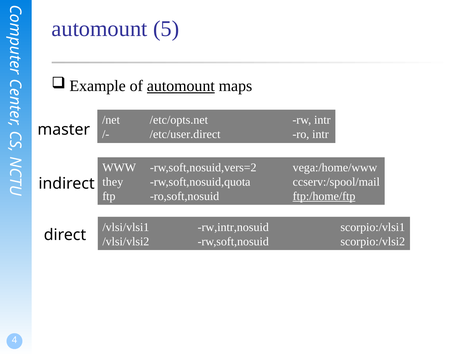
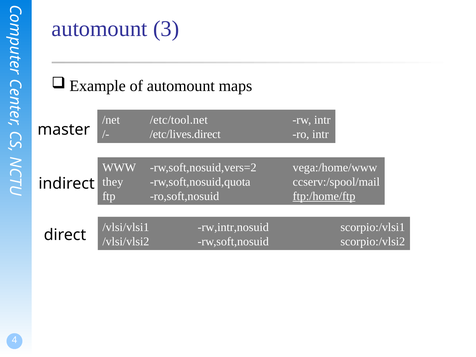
5: 5 -> 3
automount at (181, 86) underline: present -> none
/etc/opts.net: /etc/opts.net -> /etc/tool.net
/etc/user.direct: /etc/user.direct -> /etc/lives.direct
